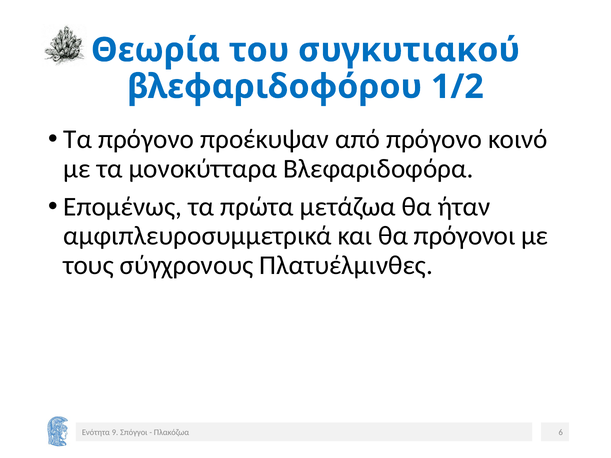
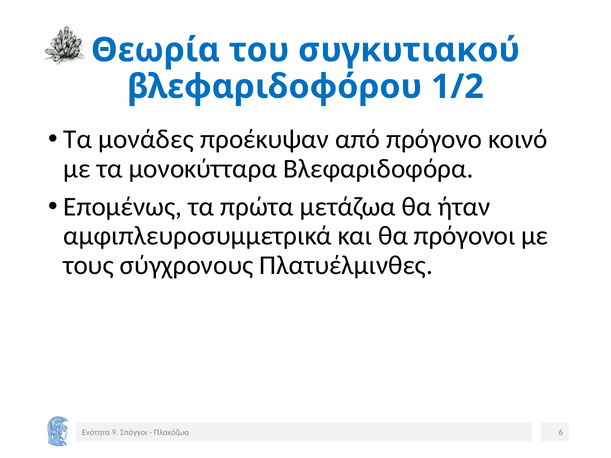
Τα πρόγονο: πρόγονο -> μονάδες
